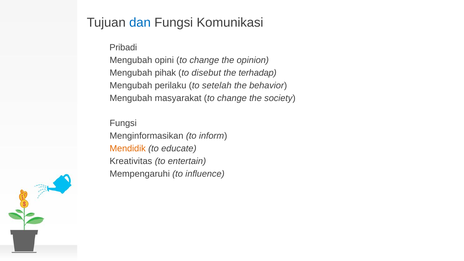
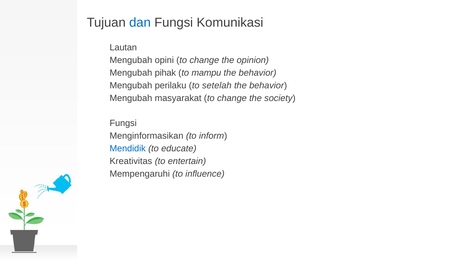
Pribadi: Pribadi -> Lautan
disebut: disebut -> mampu
terhadap at (258, 73): terhadap -> behavior
Mendidik colour: orange -> blue
